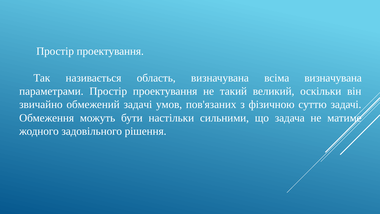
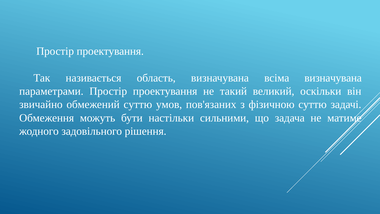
обмежений задачі: задачі -> суттю
